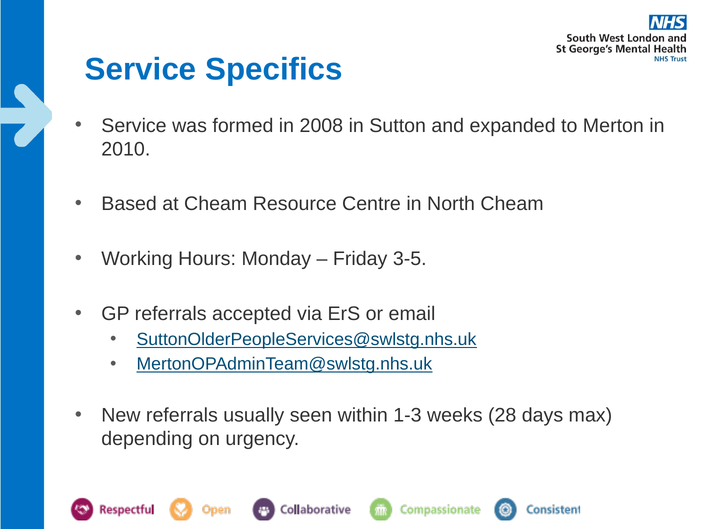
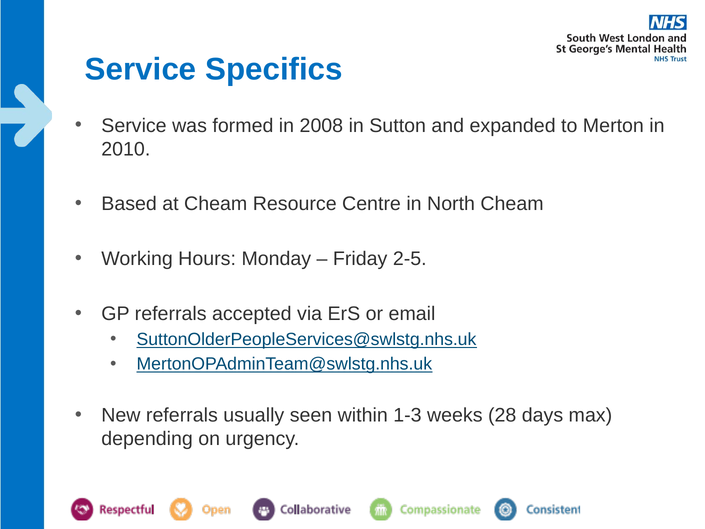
3-5: 3-5 -> 2-5
